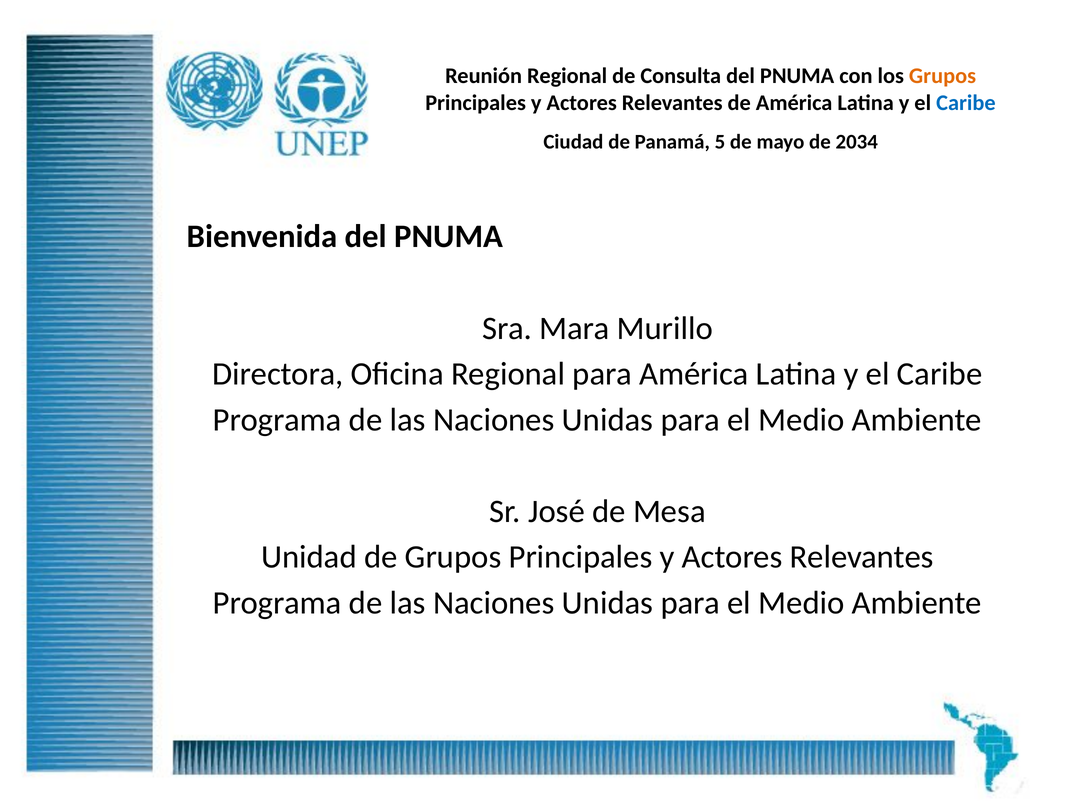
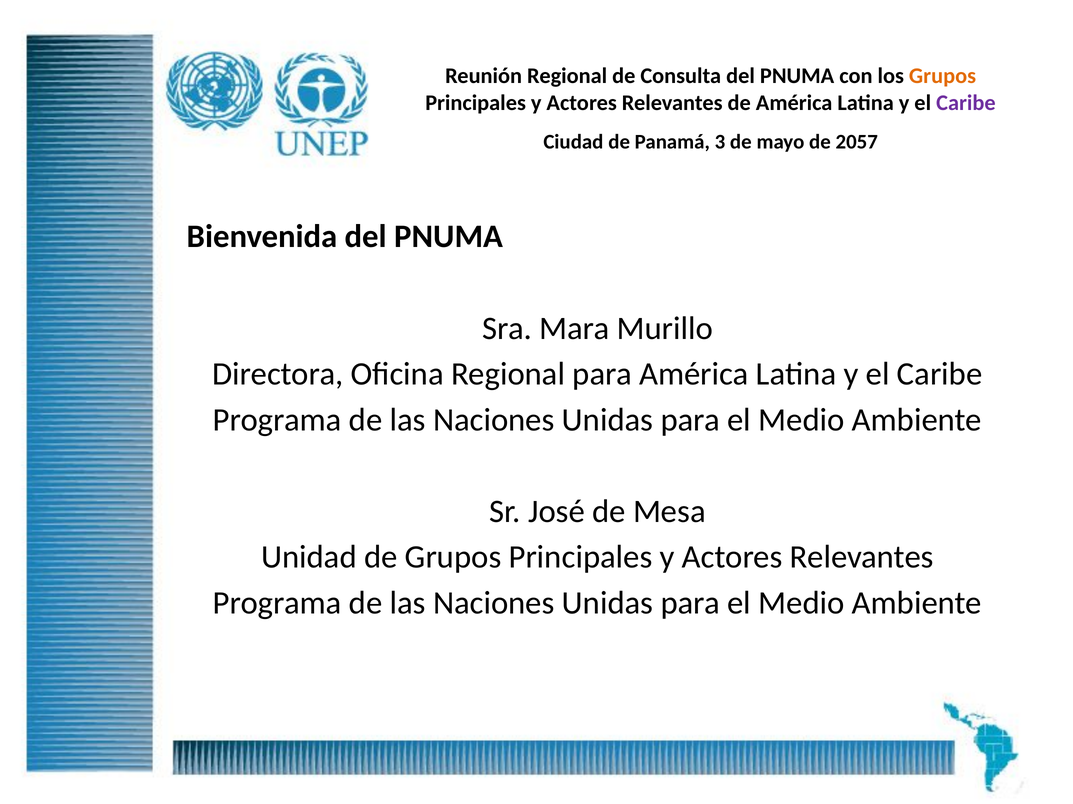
Caribe at (966, 103) colour: blue -> purple
5: 5 -> 3
2034: 2034 -> 2057
